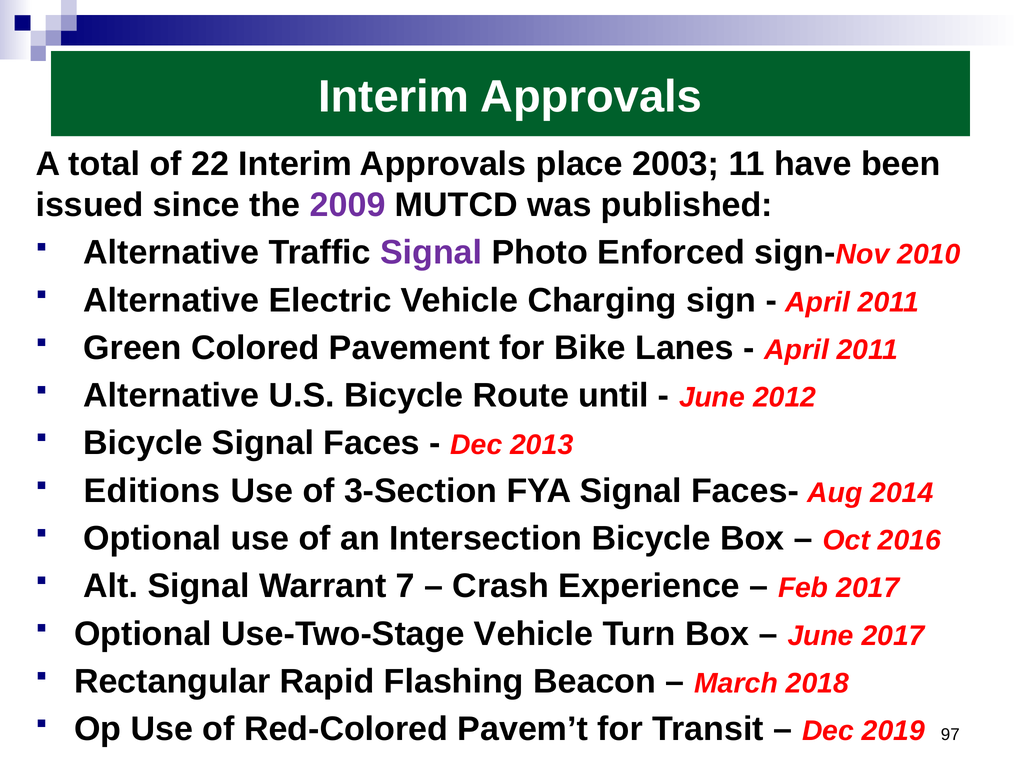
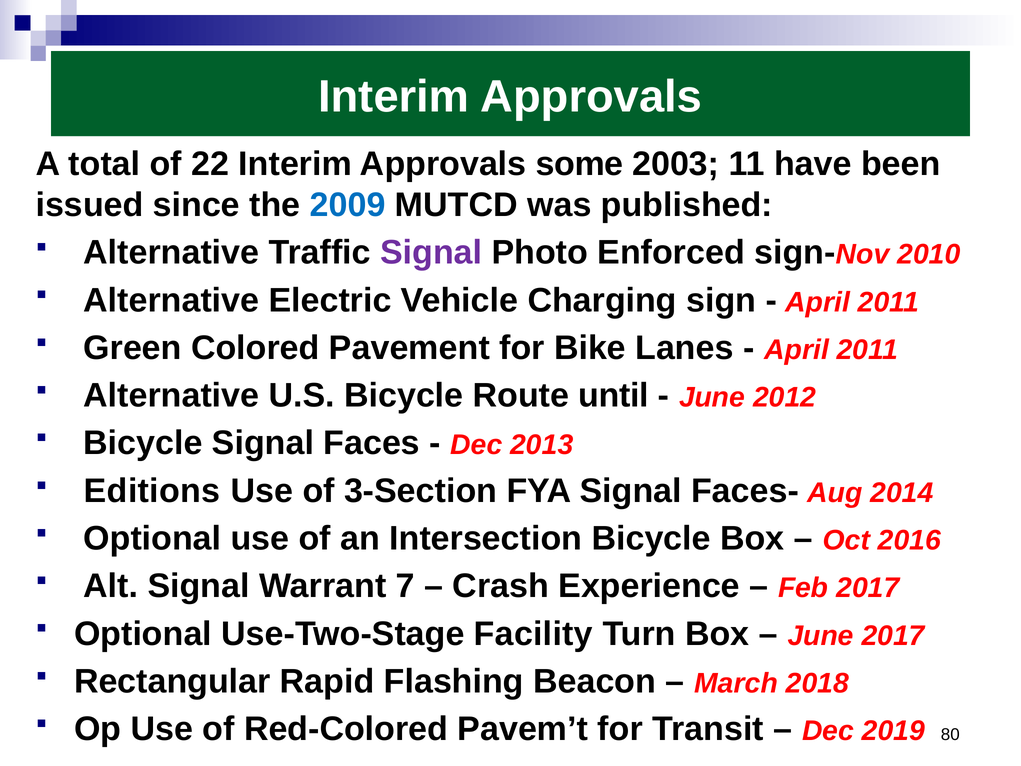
place: place -> some
2009 colour: purple -> blue
Use-Two-Stage Vehicle: Vehicle -> Facility
97: 97 -> 80
